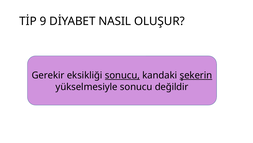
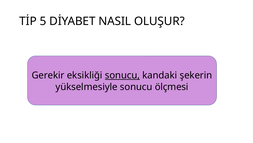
9: 9 -> 5
şekerin underline: present -> none
değildir: değildir -> ölçmesi
